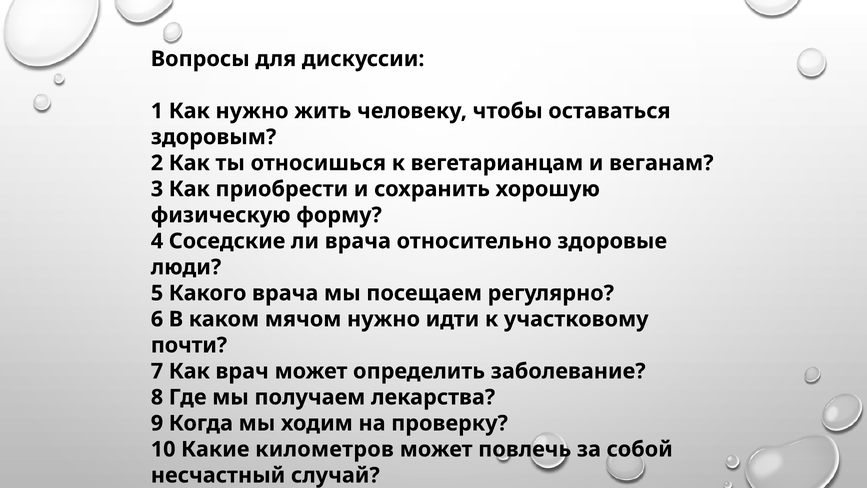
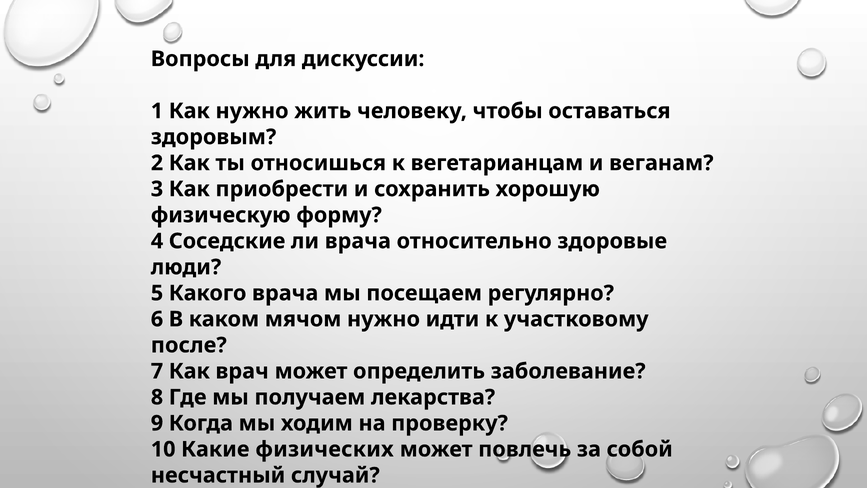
почти: почти -> после
километров: километров -> физических
